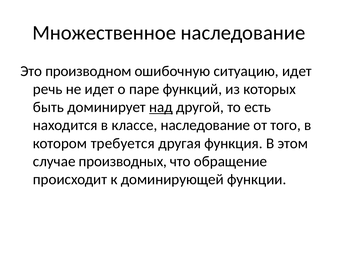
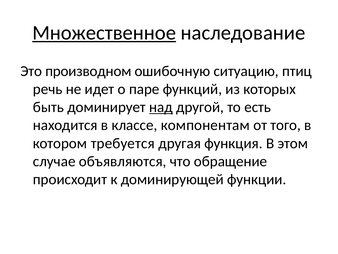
Множественное underline: none -> present
ситуацию идет: идет -> птиц
классе наследование: наследование -> компонентам
производных: производных -> объявляются
